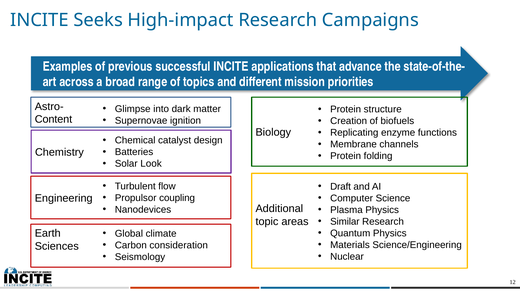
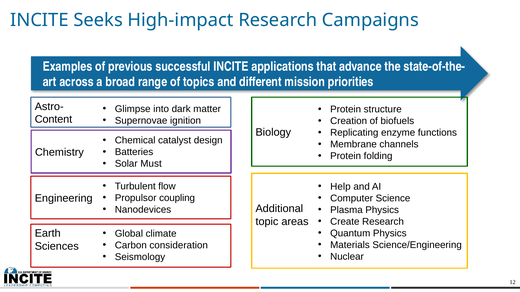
Look: Look -> Must
Draft: Draft -> Help
Similar: Similar -> Create
